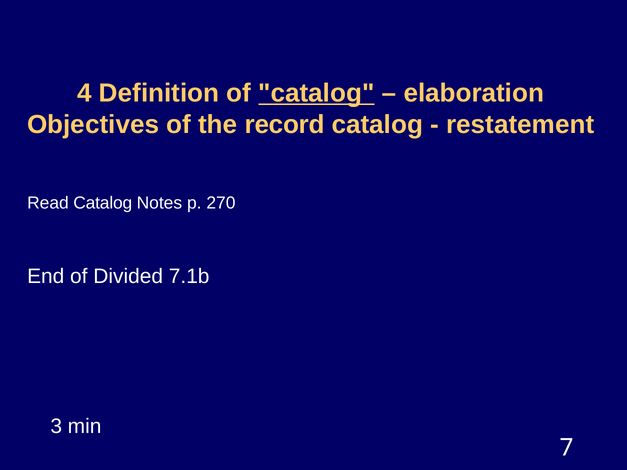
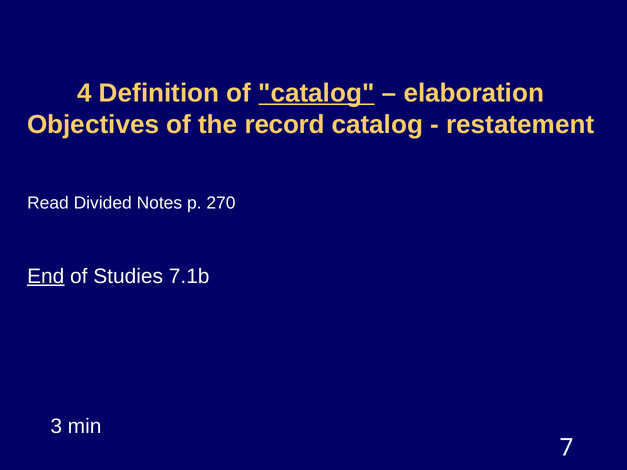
Read Catalog: Catalog -> Divided
End underline: none -> present
Divided: Divided -> Studies
